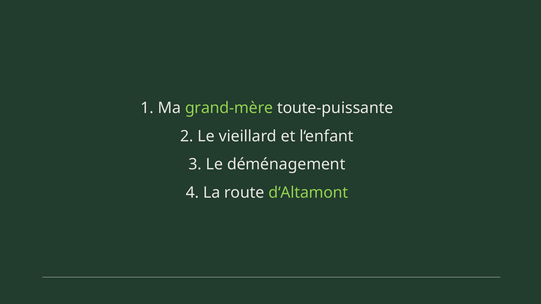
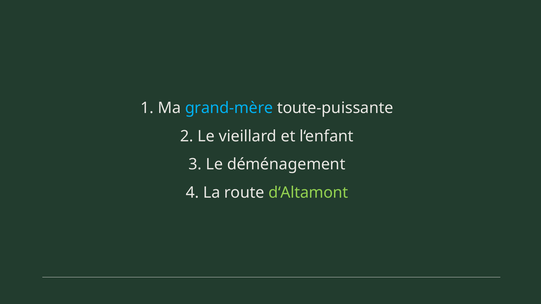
grand-mère colour: light green -> light blue
